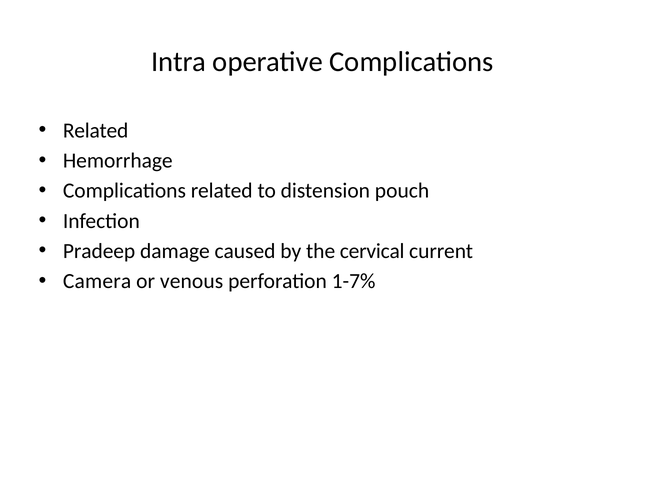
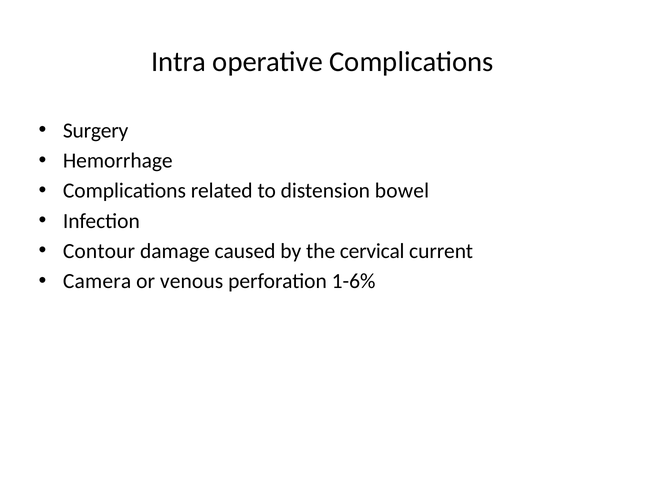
Related at (96, 131): Related -> Surgery
pouch: pouch -> bowel
Pradeep: Pradeep -> Contour
1-7%: 1-7% -> 1-6%
